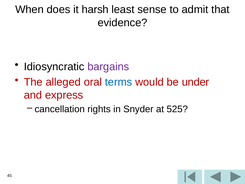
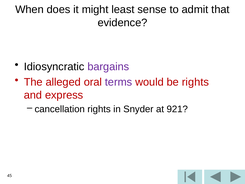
harsh: harsh -> might
terms colour: blue -> purple
be under: under -> rights
525: 525 -> 921
